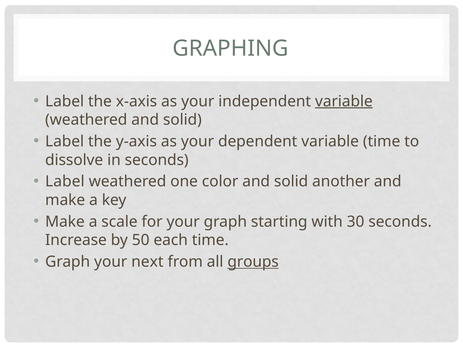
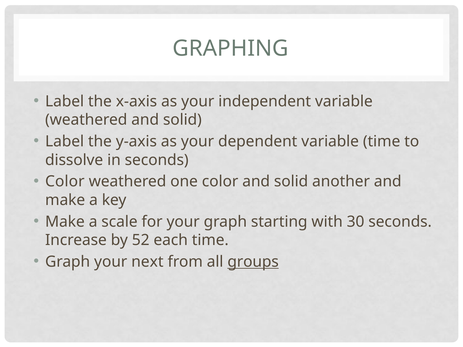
variable at (344, 101) underline: present -> none
Label at (65, 182): Label -> Color
50: 50 -> 52
